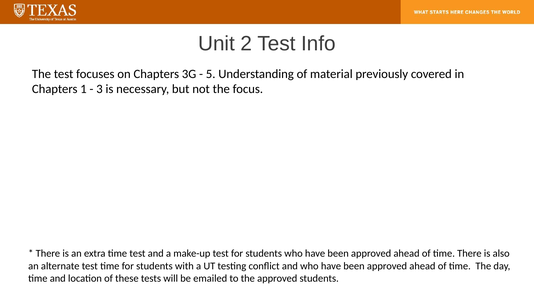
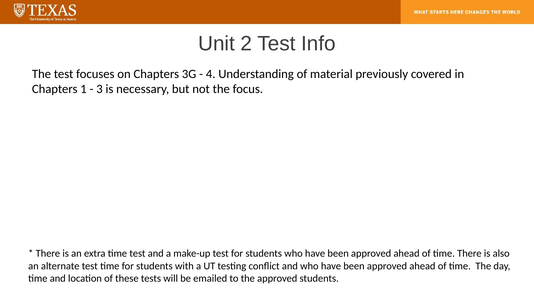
5: 5 -> 4
